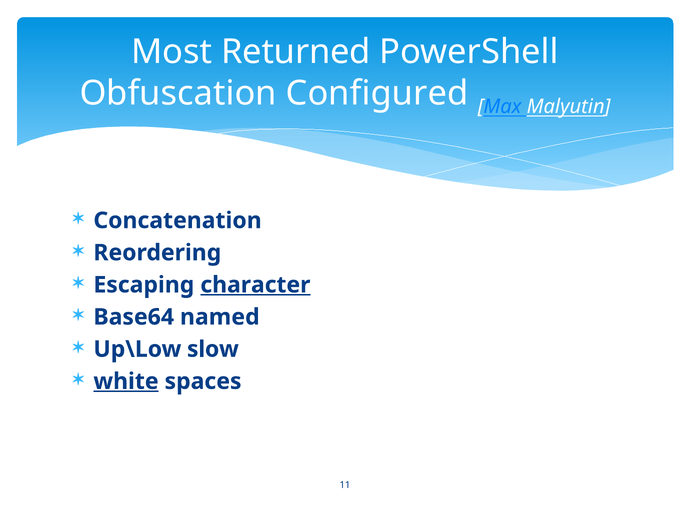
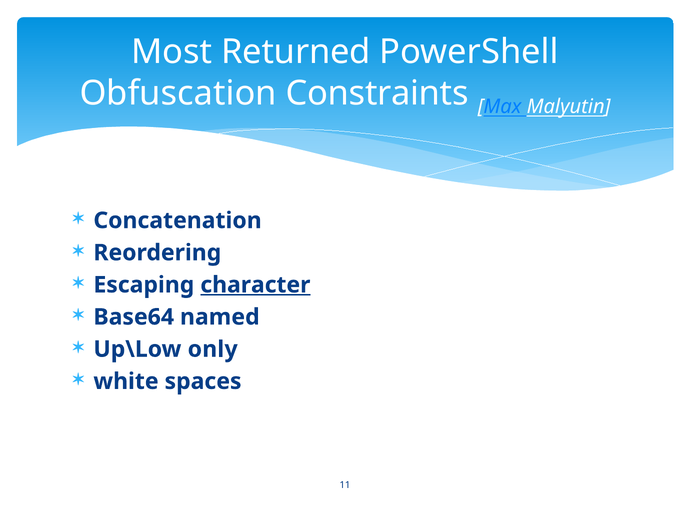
Configured: Configured -> Constraints
slow: slow -> only
white underline: present -> none
